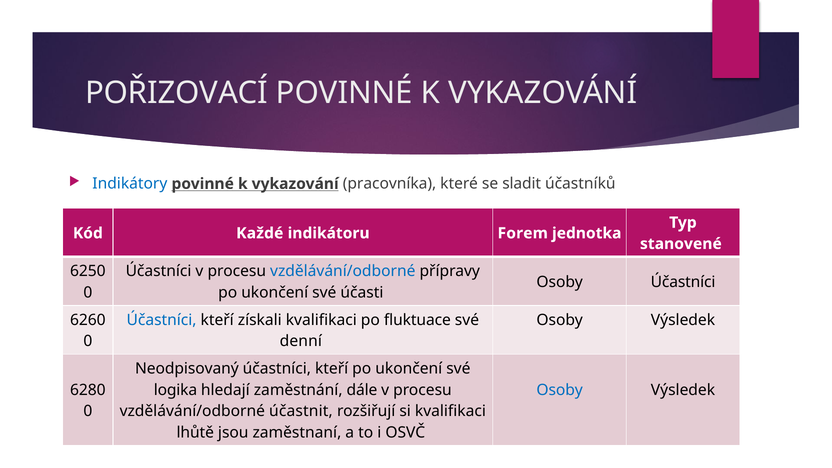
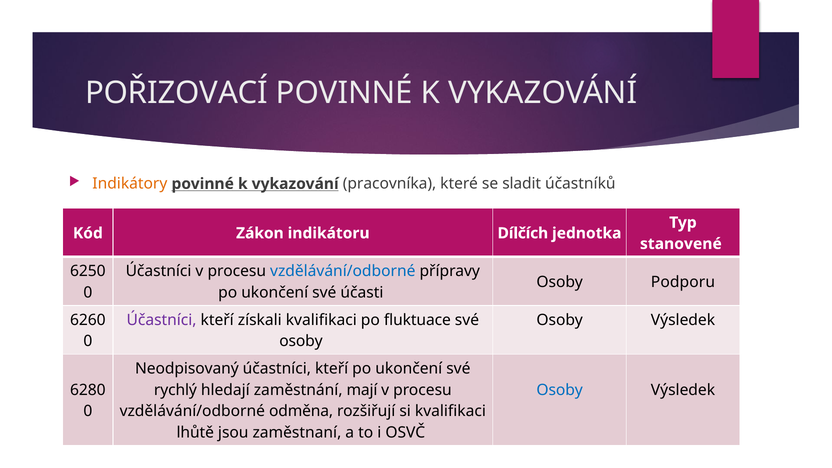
Indikátory colour: blue -> orange
Každé: Každé -> Zákon
Forem: Forem -> Dílčích
Osoby Účastníci: Účastníci -> Podporu
Účastníci at (162, 320) colour: blue -> purple
denní at (301, 341): denní -> osoby
logika: logika -> rychlý
dále: dále -> mají
účastnit: účastnit -> odměna
